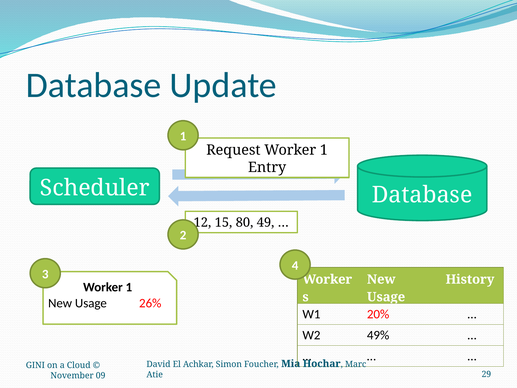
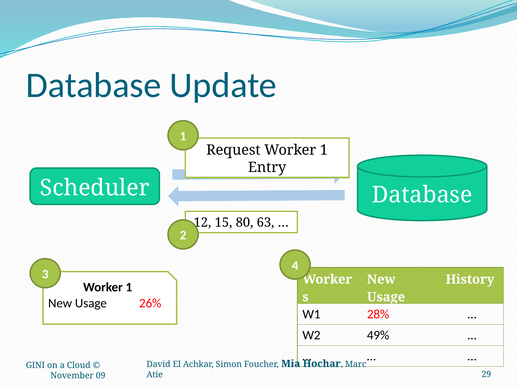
49: 49 -> 63
20%: 20% -> 28%
